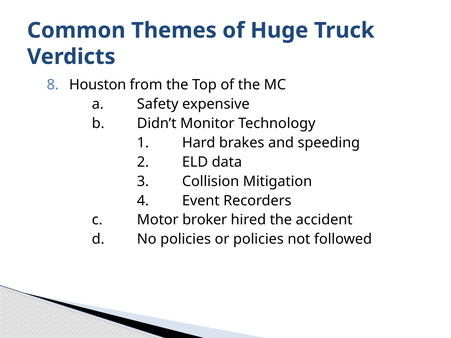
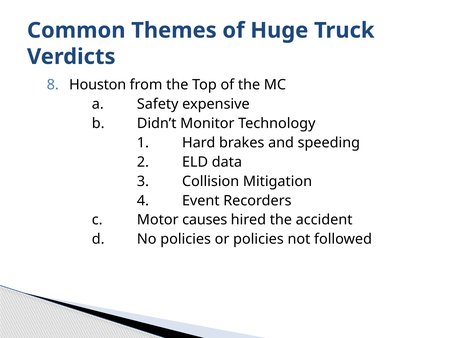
broker: broker -> causes
